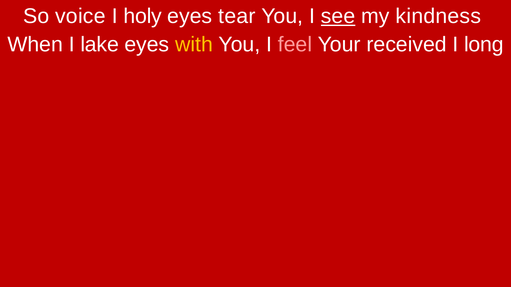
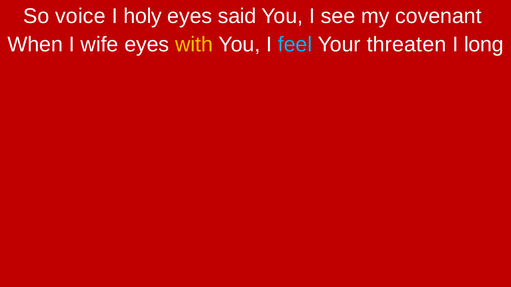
tear: tear -> said
see underline: present -> none
kindness: kindness -> covenant
lake: lake -> wife
feel colour: pink -> light blue
received: received -> threaten
